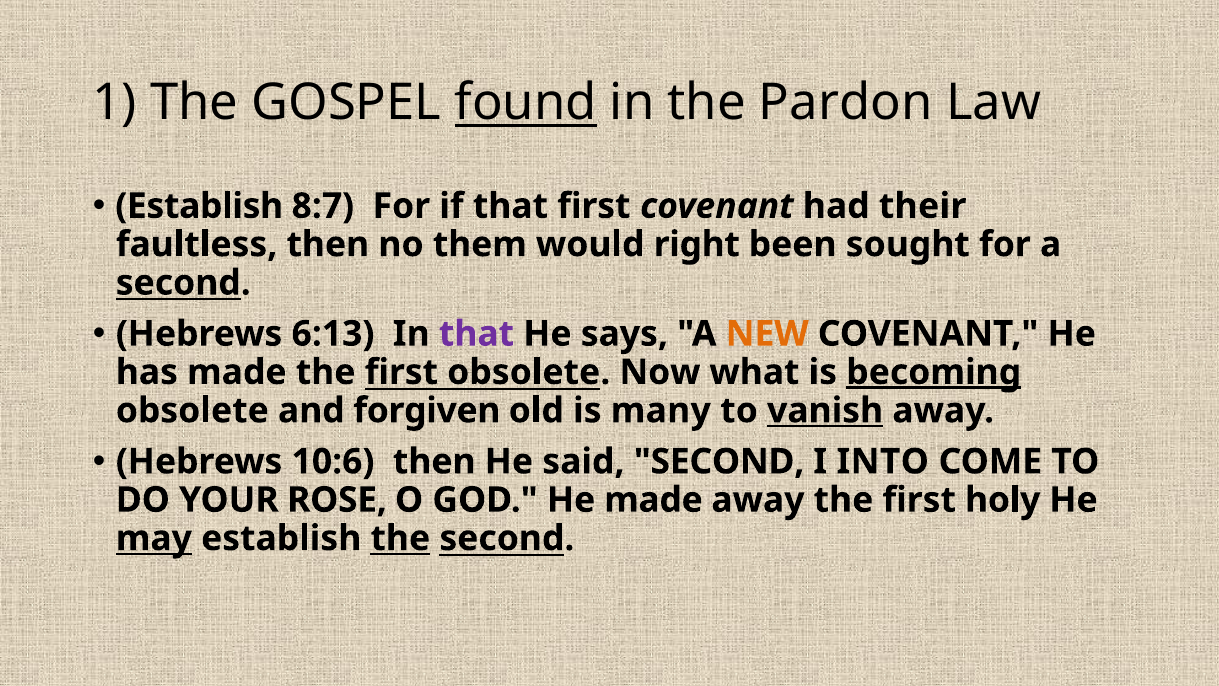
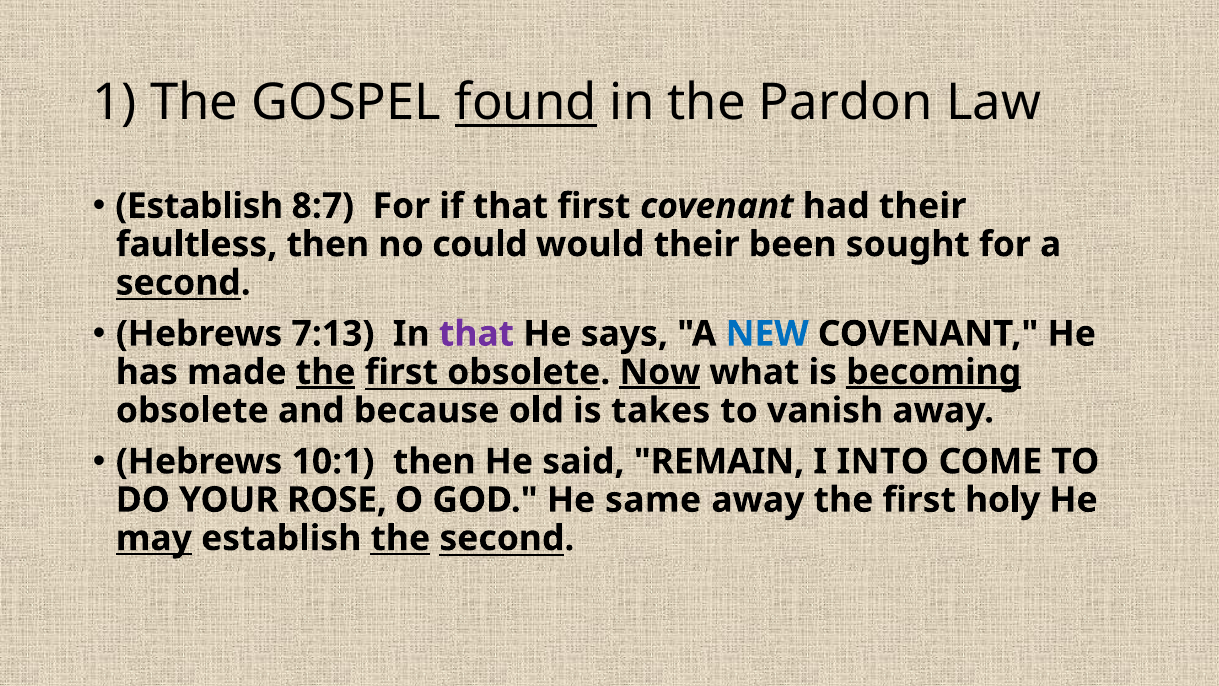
them: them -> could
would right: right -> their
6:13: 6:13 -> 7:13
NEW colour: orange -> blue
the at (326, 372) underline: none -> present
Now underline: none -> present
forgiven: forgiven -> because
many: many -> takes
vanish underline: present -> none
10:6: 10:6 -> 10:1
said SECOND: SECOND -> REMAIN
He made: made -> same
